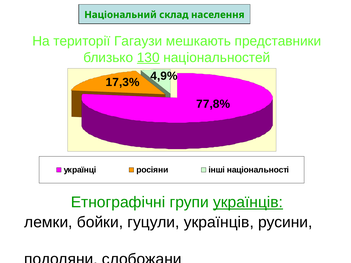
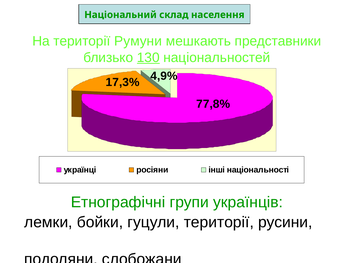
Гагаузи: Гагаузи -> Румуни
українців at (248, 203) underline: present -> none
гуцули українців: українців -> території
